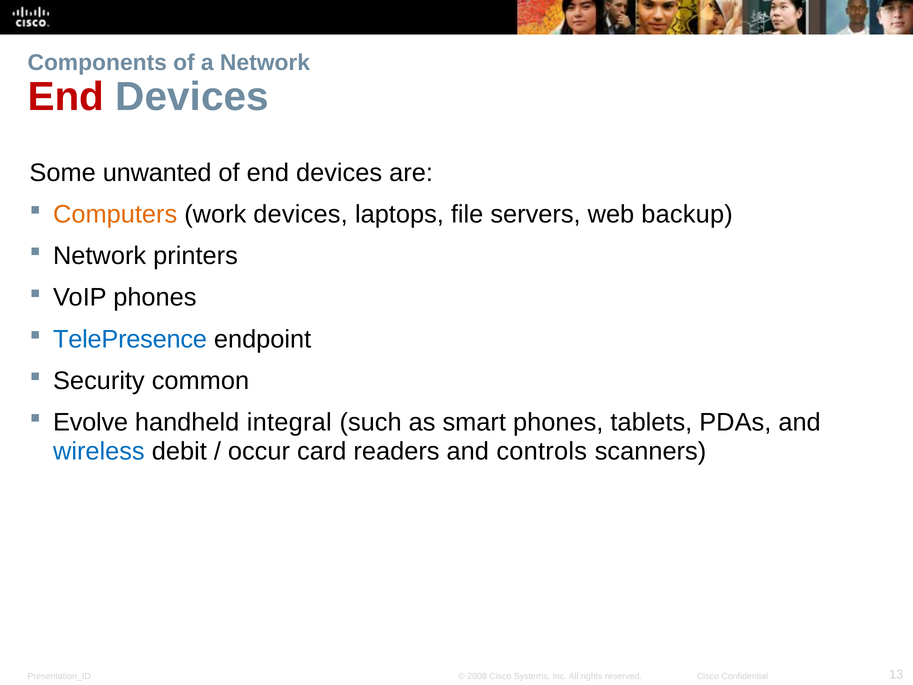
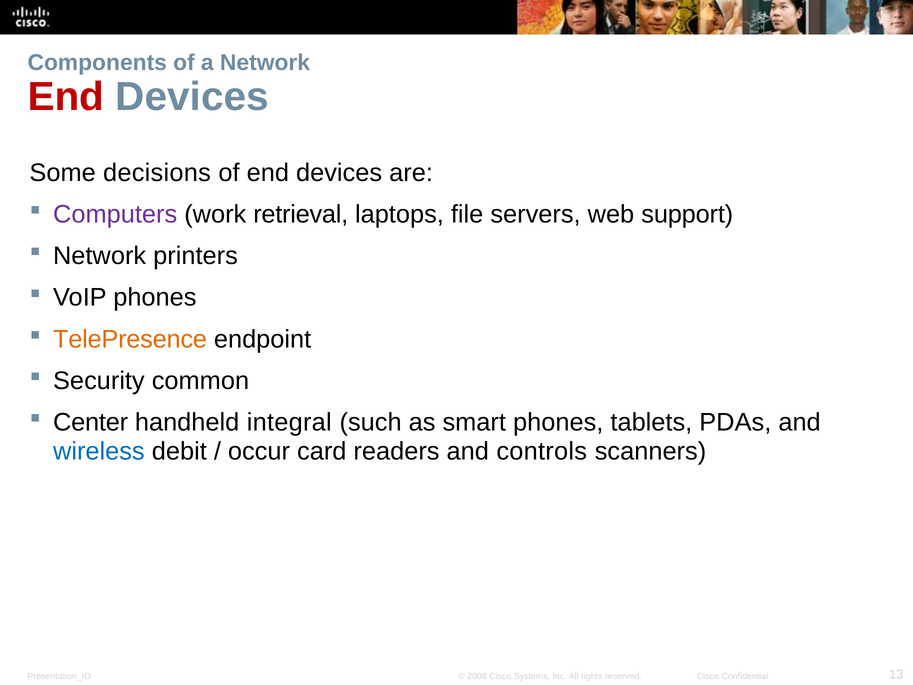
unwanted: unwanted -> decisions
Computers colour: orange -> purple
work devices: devices -> retrieval
backup: backup -> support
TelePresence colour: blue -> orange
Evolve: Evolve -> Center
